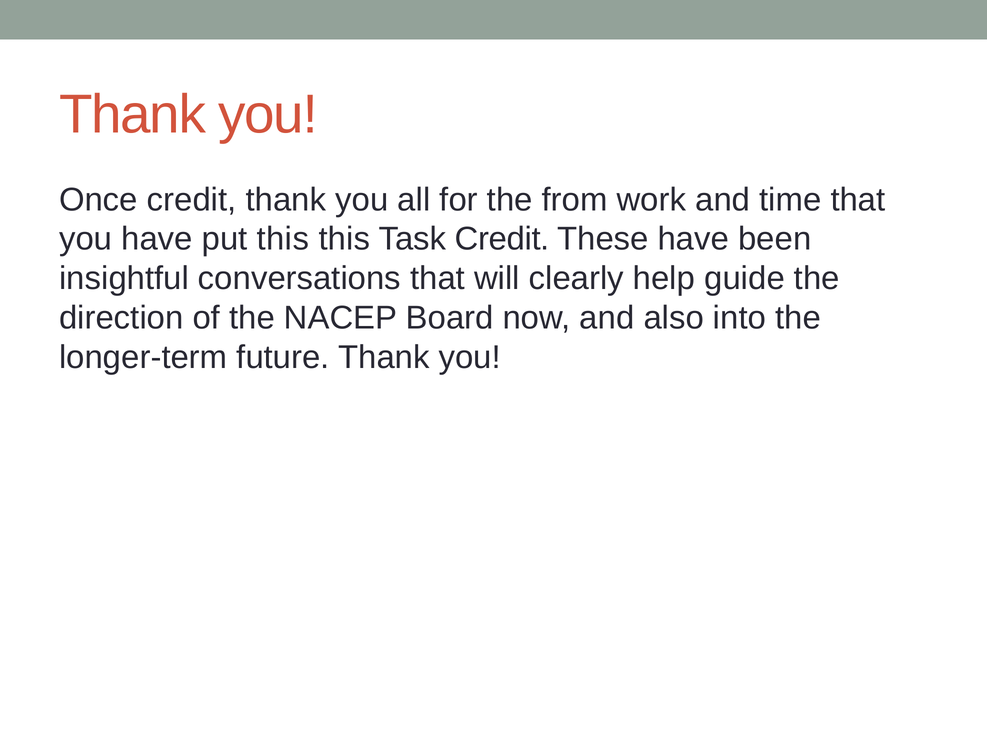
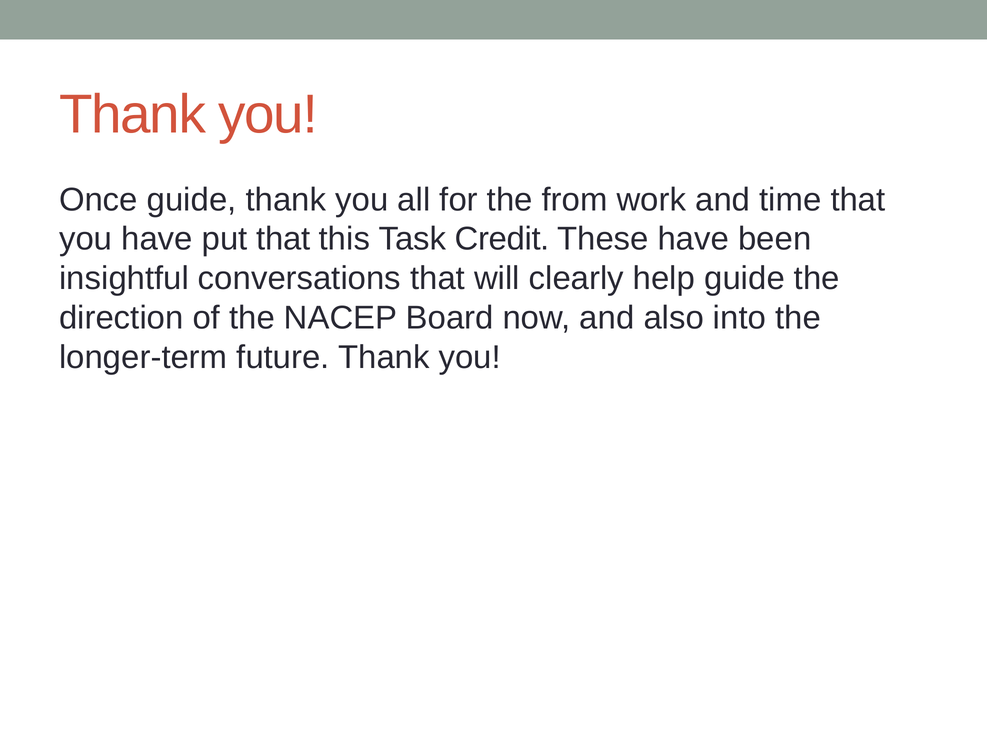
Once credit: credit -> guide
put this: this -> that
